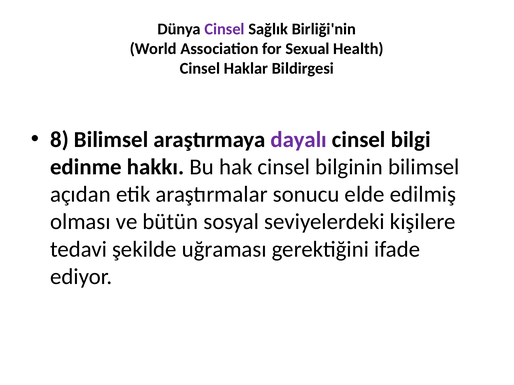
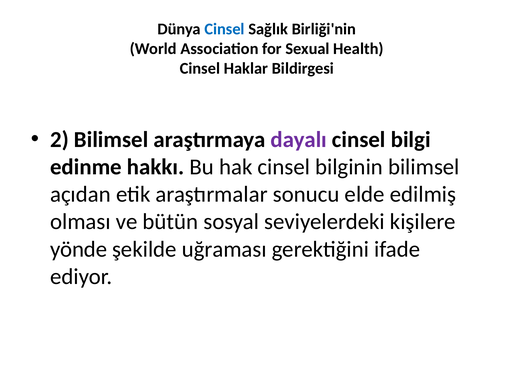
Cinsel at (225, 29) colour: purple -> blue
8: 8 -> 2
tedavi: tedavi -> yönde
